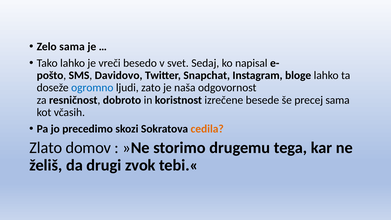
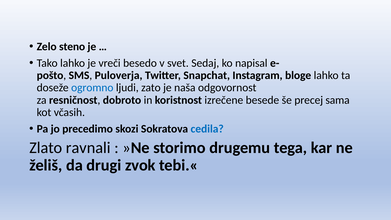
Zelo sama: sama -> steno
Davidovo: Davidovo -> Puloverja
cedila colour: orange -> blue
domov: domov -> ravnali
